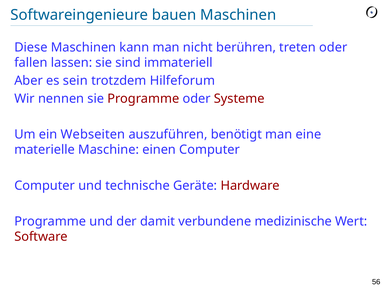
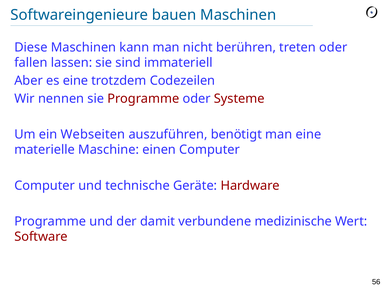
es sein: sein -> eine
Hilfeforum: Hilfeforum -> Codezeilen
